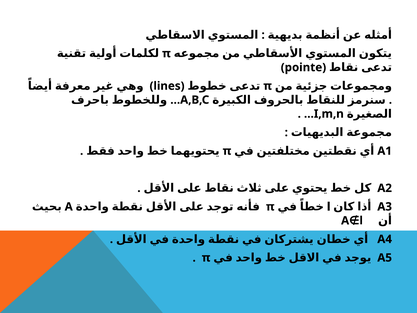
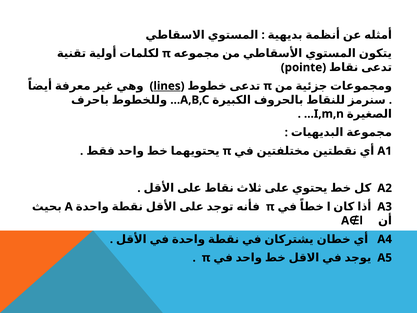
lines underline: none -> present
